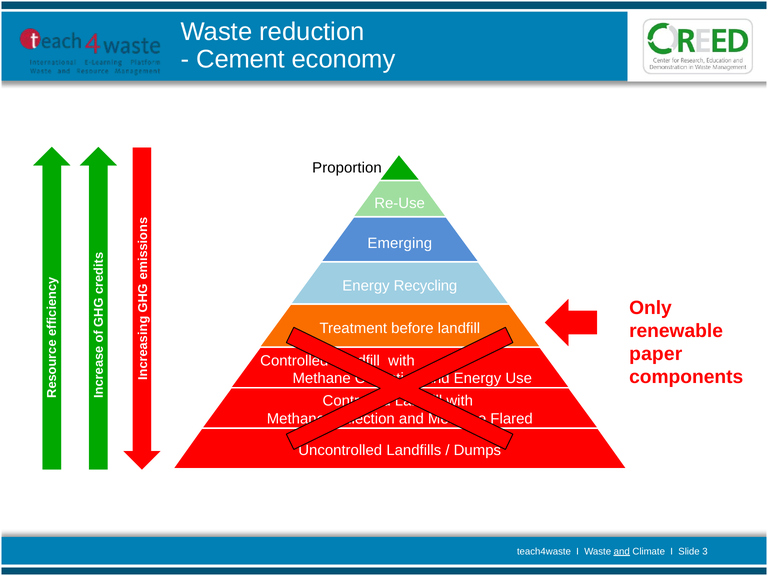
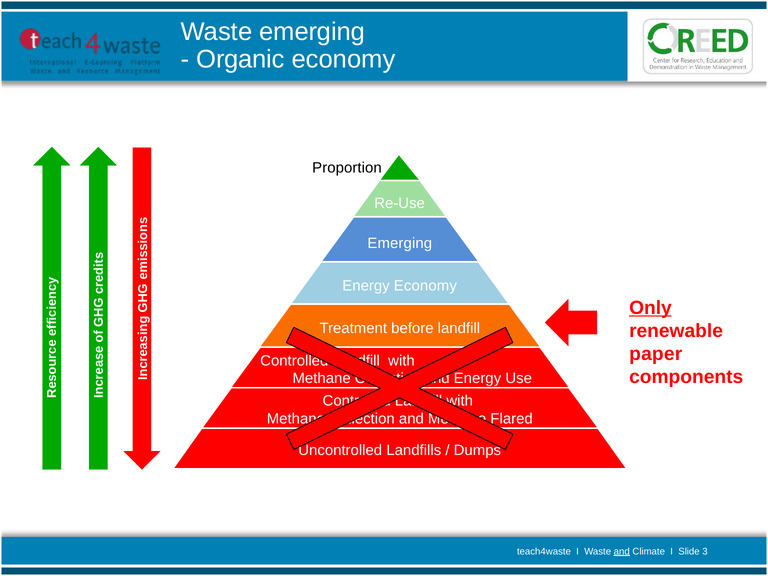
Waste reduction: reduction -> emerging
Cement: Cement -> Organic
Energy Recycling: Recycling -> Economy
Only underline: none -> present
